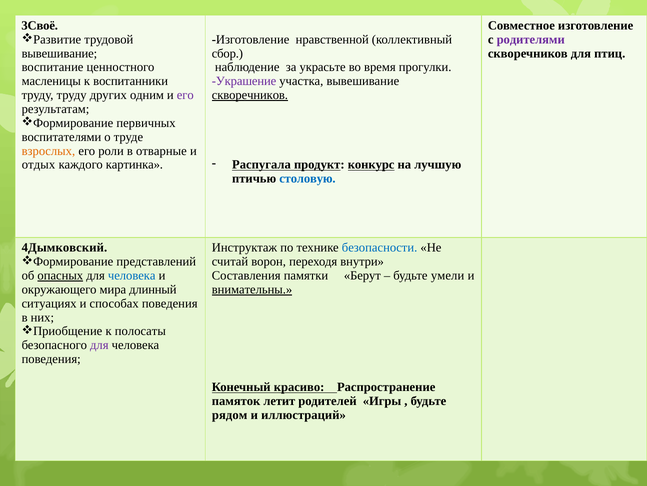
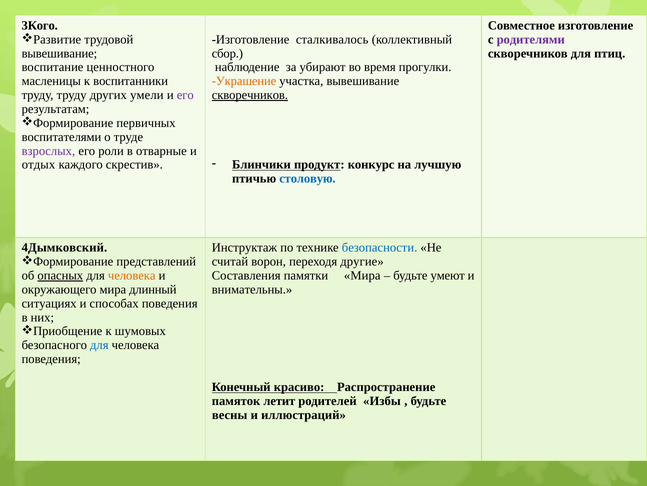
3Своё: 3Своё -> 3Кого
нравственной: нравственной -> сталкивалось
украсьте: украсьте -> убирают
Украшение colour: purple -> orange
одним: одним -> умели
взрослых colour: orange -> purple
картинка: картинка -> скрестив
Распугала: Распугала -> Блинчики
конкурс underline: present -> none
внутри: внутри -> другие
человека at (132, 275) colour: blue -> orange
памятки Берут: Берут -> Мира
умели: умели -> умеют
внимательны underline: present -> none
полосаты: полосаты -> шумовых
для at (99, 345) colour: purple -> blue
Игры: Игры -> Избы
рядом: рядом -> весны
